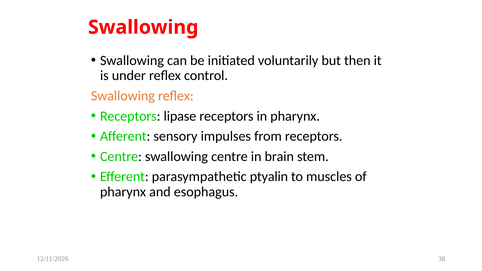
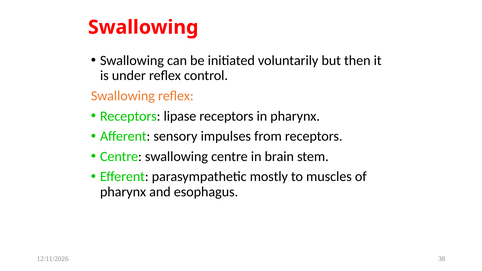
ptyalin: ptyalin -> mostly
